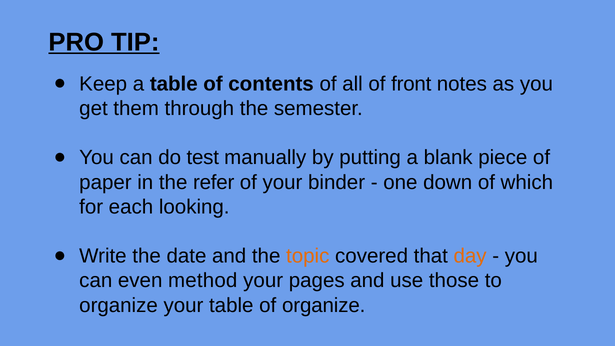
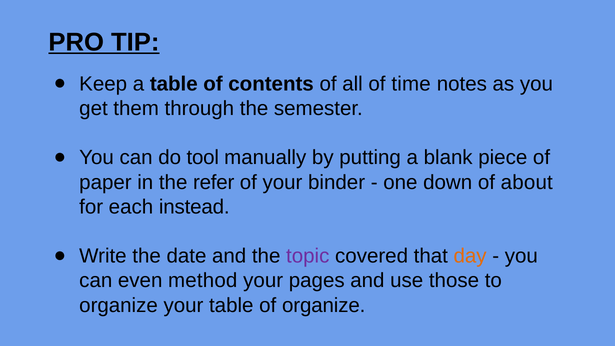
front: front -> time
test: test -> tool
which: which -> about
looking: looking -> instead
topic colour: orange -> purple
